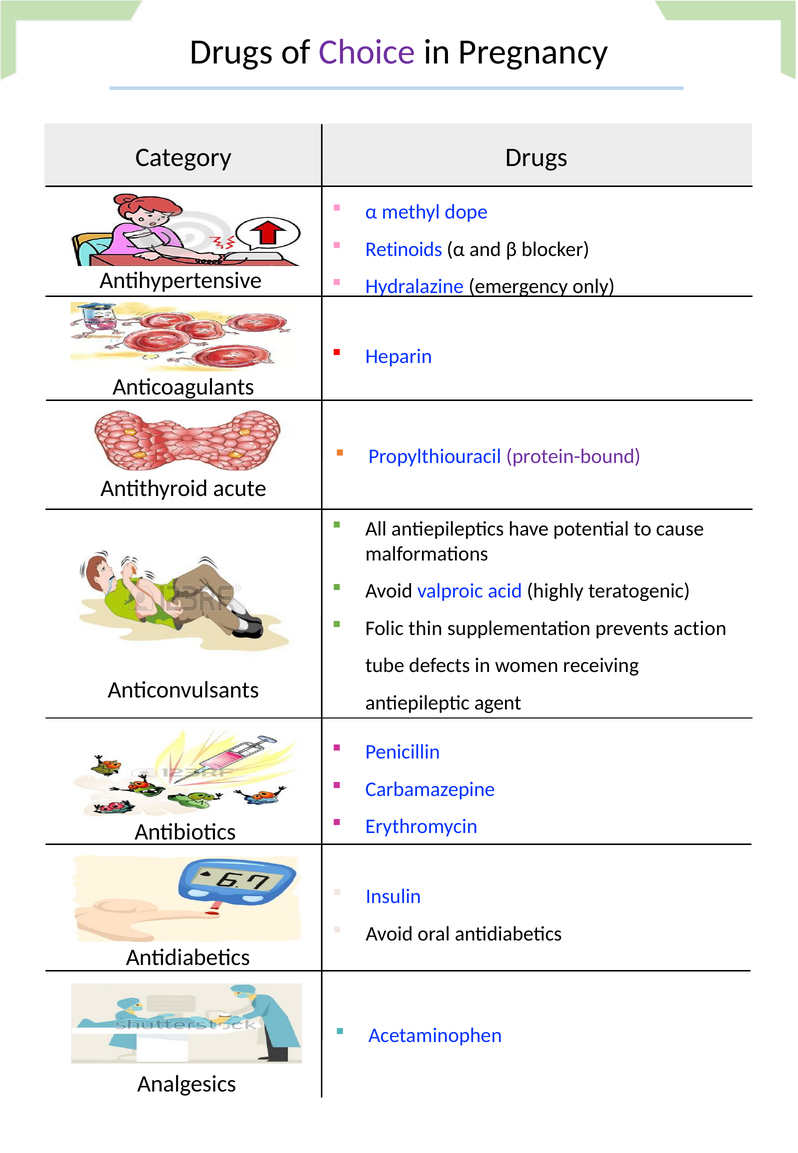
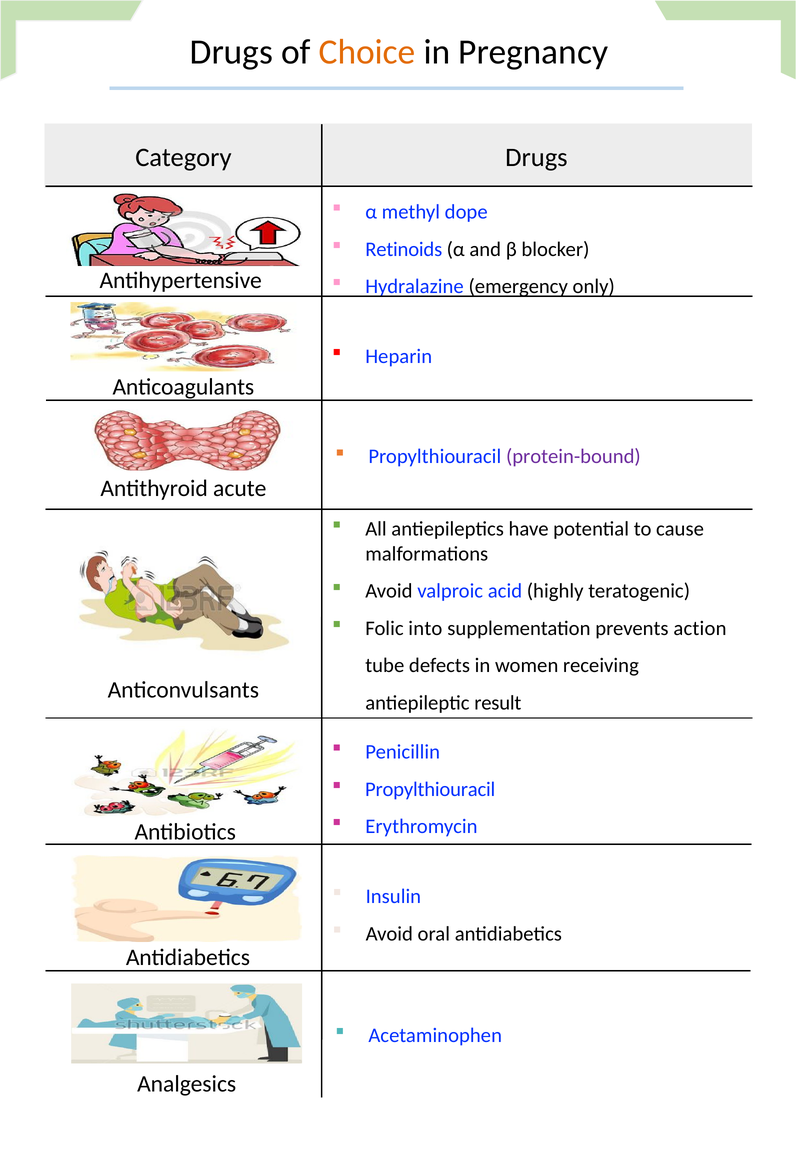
Choice colour: purple -> orange
thin: thin -> into
agent: agent -> result
Carbamazepine at (430, 789): Carbamazepine -> Propylthiouracil
